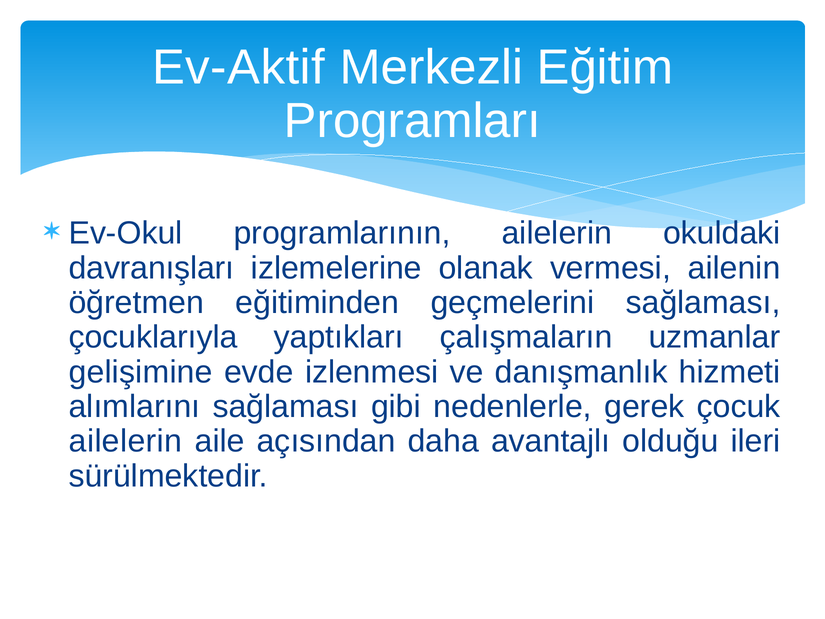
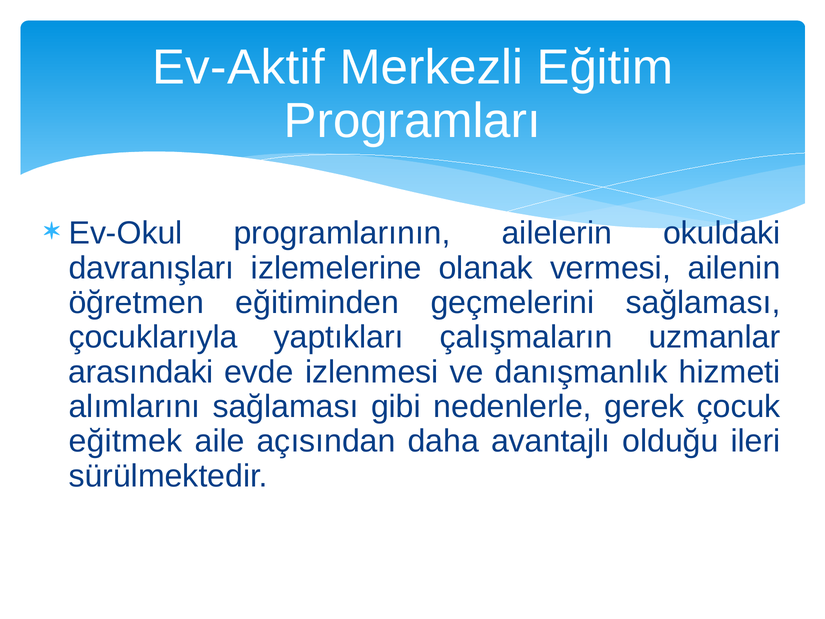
gelişimine: gelişimine -> arasındaki
ailelerin at (125, 441): ailelerin -> eğitmek
